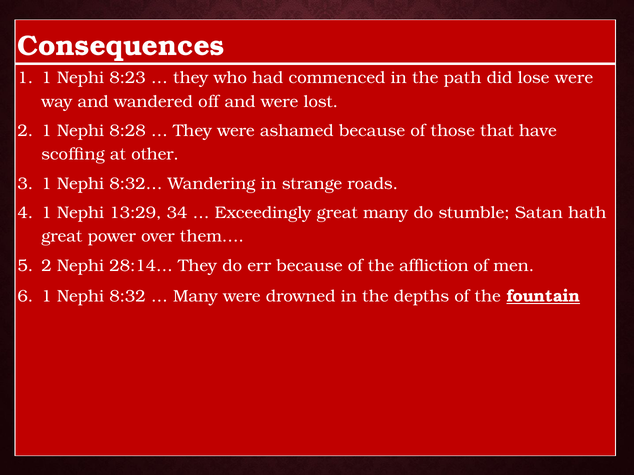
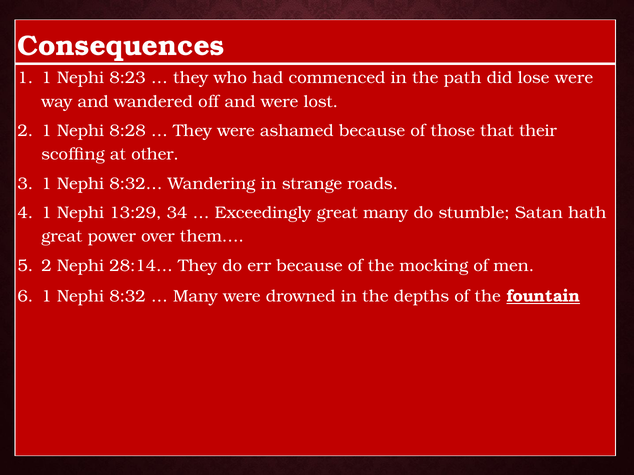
have: have -> their
affliction: affliction -> mocking
